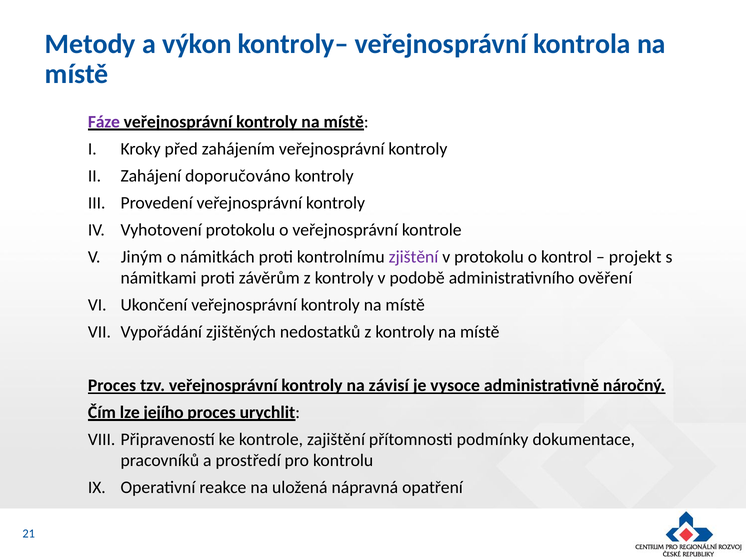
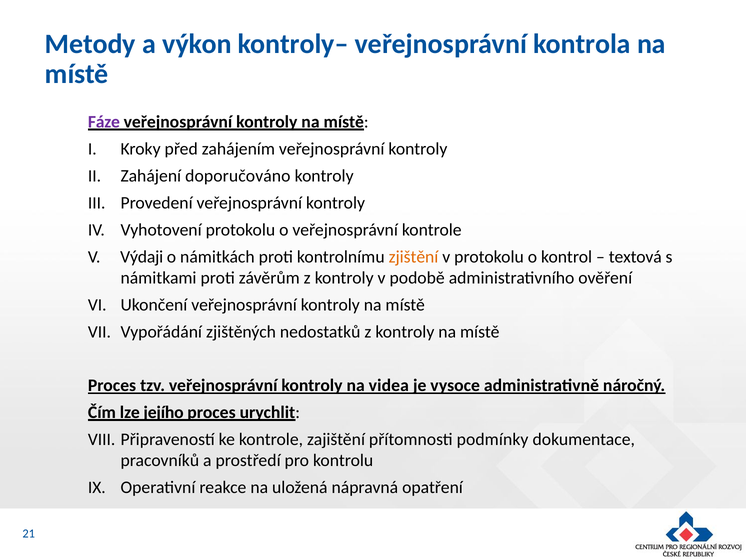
Jiným: Jiným -> Výdaji
zjištění colour: purple -> orange
projekt: projekt -> textová
závisí: závisí -> videa
